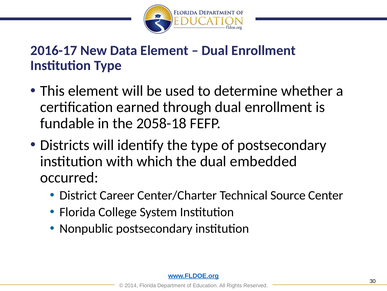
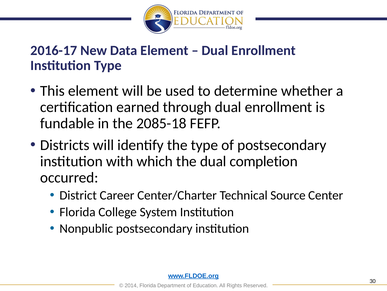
2058-18: 2058-18 -> 2085-18
embedded: embedded -> completion
